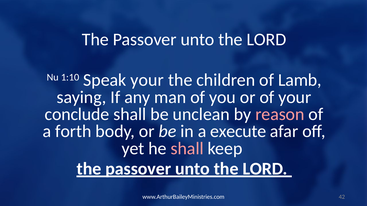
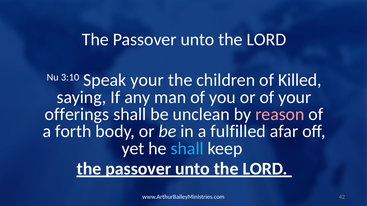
1:10: 1:10 -> 3:10
Lamb: Lamb -> Killed
conclude: conclude -> offerings
execute: execute -> fulfilled
shall at (187, 149) colour: pink -> light blue
